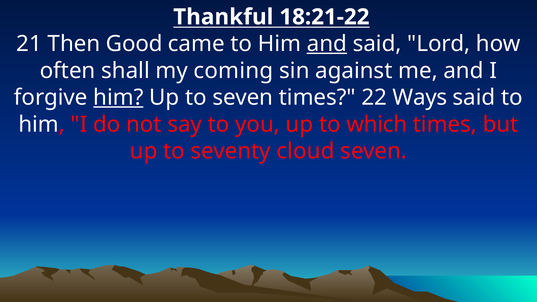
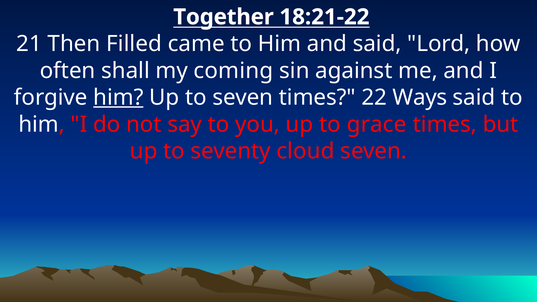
Thankful: Thankful -> Together
Good: Good -> Filled
and at (327, 44) underline: present -> none
which: which -> grace
